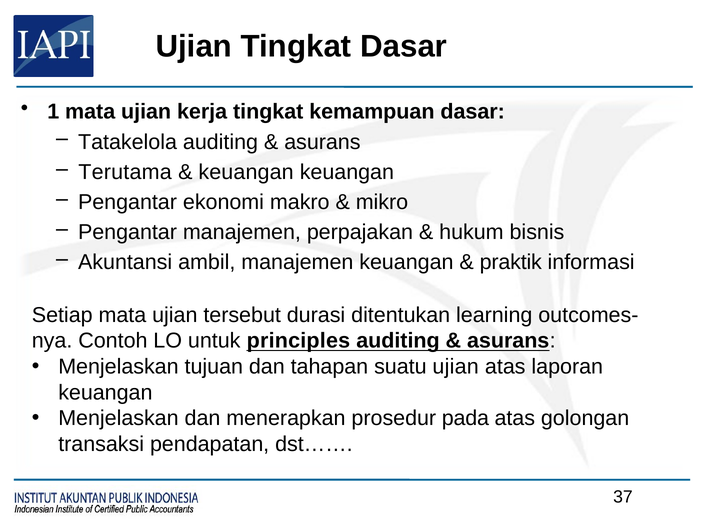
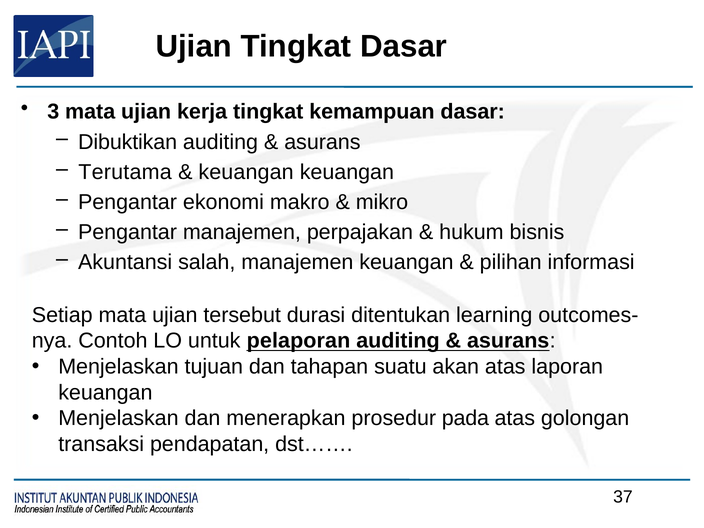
1: 1 -> 3
Tatakelola: Tatakelola -> Dibuktikan
ambil: ambil -> salah
praktik: praktik -> pilihan
principles: principles -> pelaporan
suatu ujian: ujian -> akan
